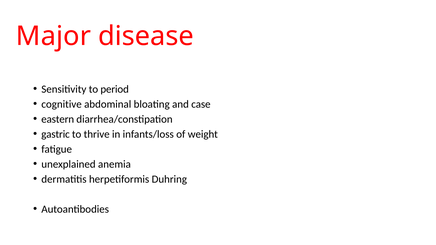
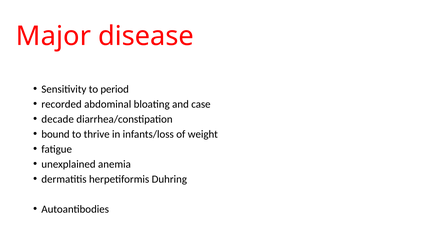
cognitive: cognitive -> recorded
eastern: eastern -> decade
gastric: gastric -> bound
